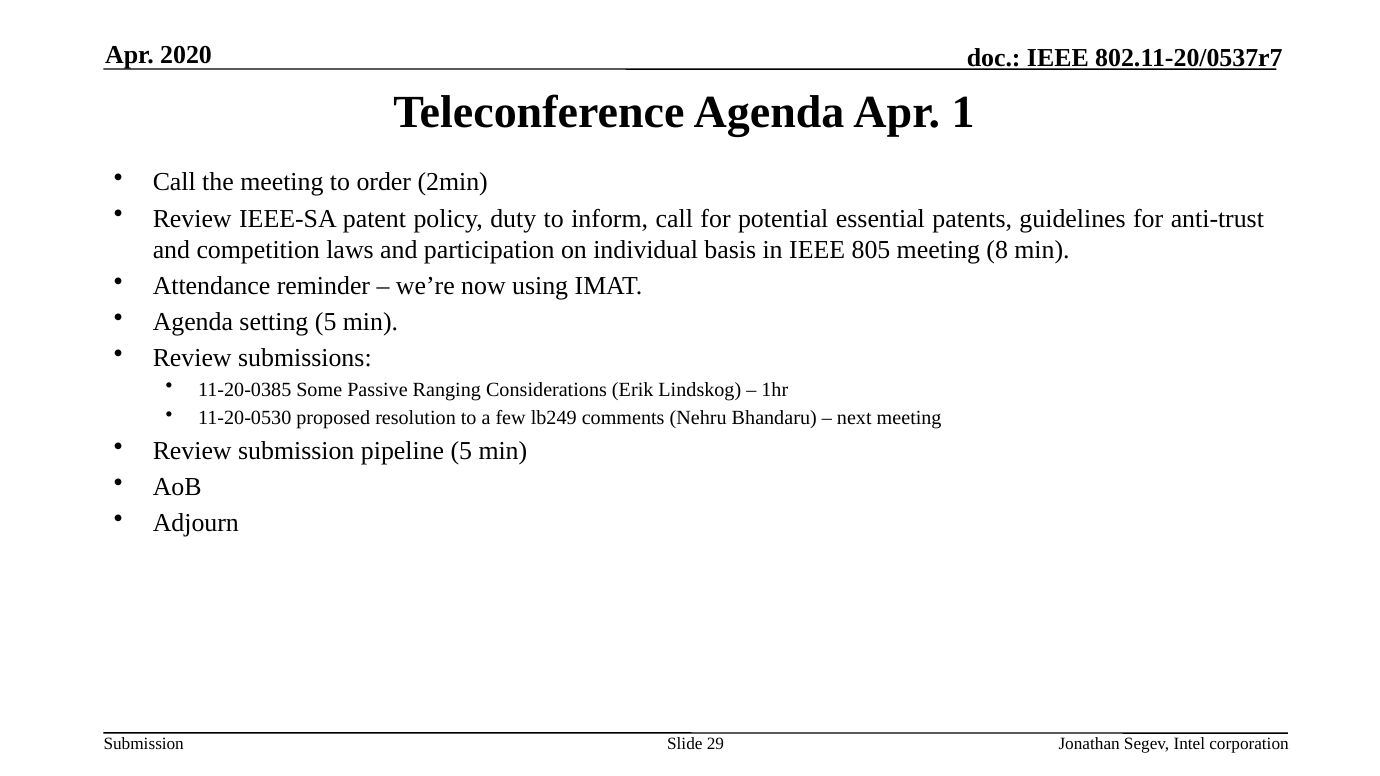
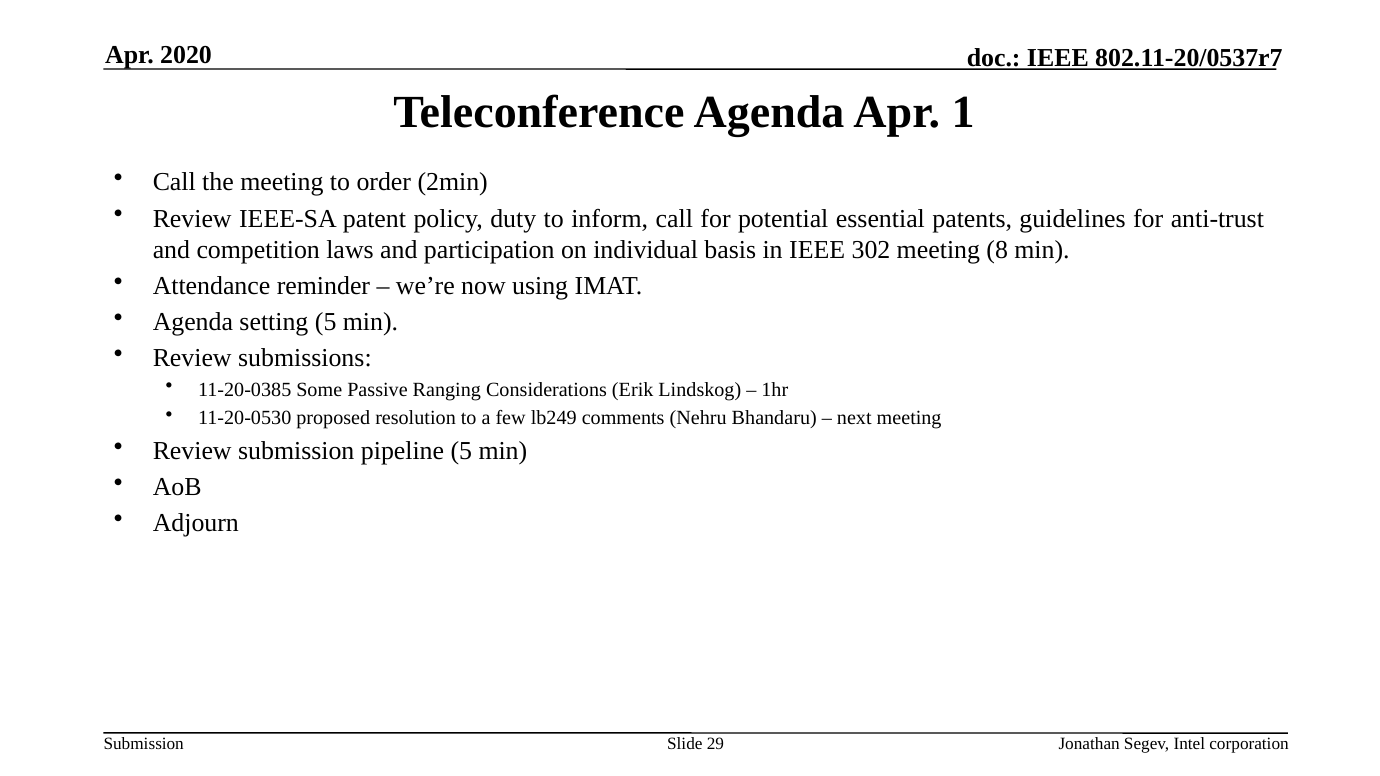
805: 805 -> 302
